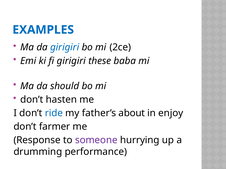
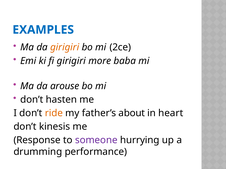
girigiri at (65, 47) colour: blue -> orange
these: these -> more
should: should -> arouse
ride colour: blue -> orange
enjoy: enjoy -> heart
farmer: farmer -> kinesis
